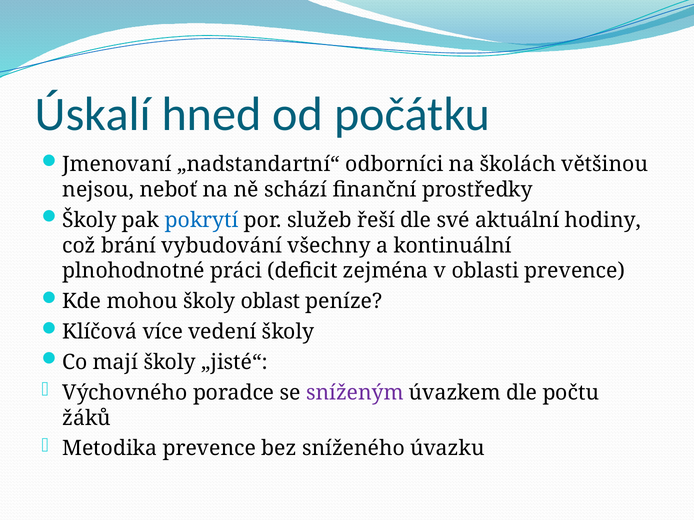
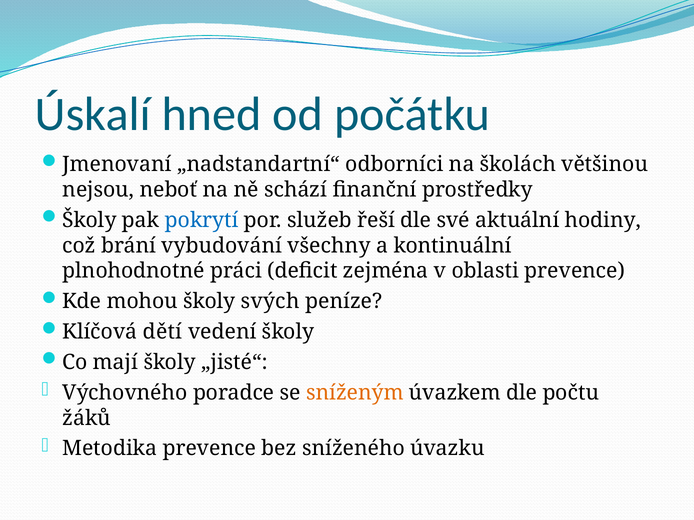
oblast: oblast -> svých
více: více -> dětí
sníženým colour: purple -> orange
